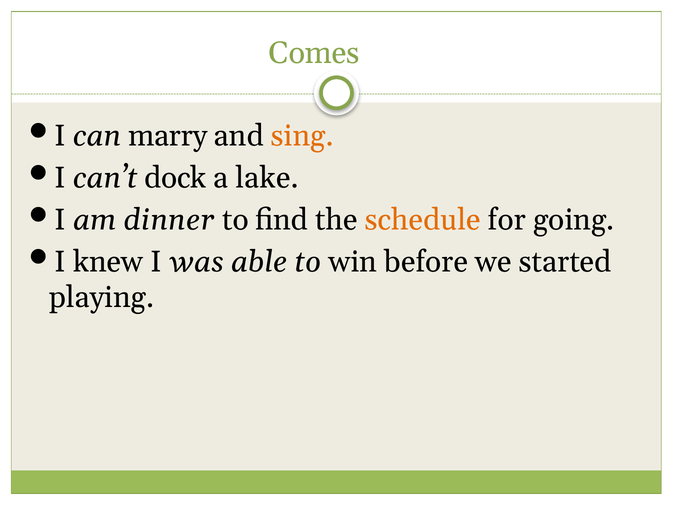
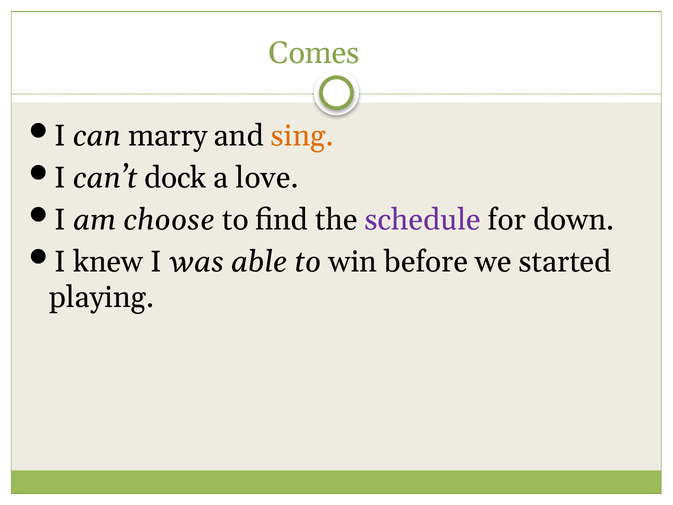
lake: lake -> love
dinner: dinner -> choose
schedule colour: orange -> purple
going: going -> down
